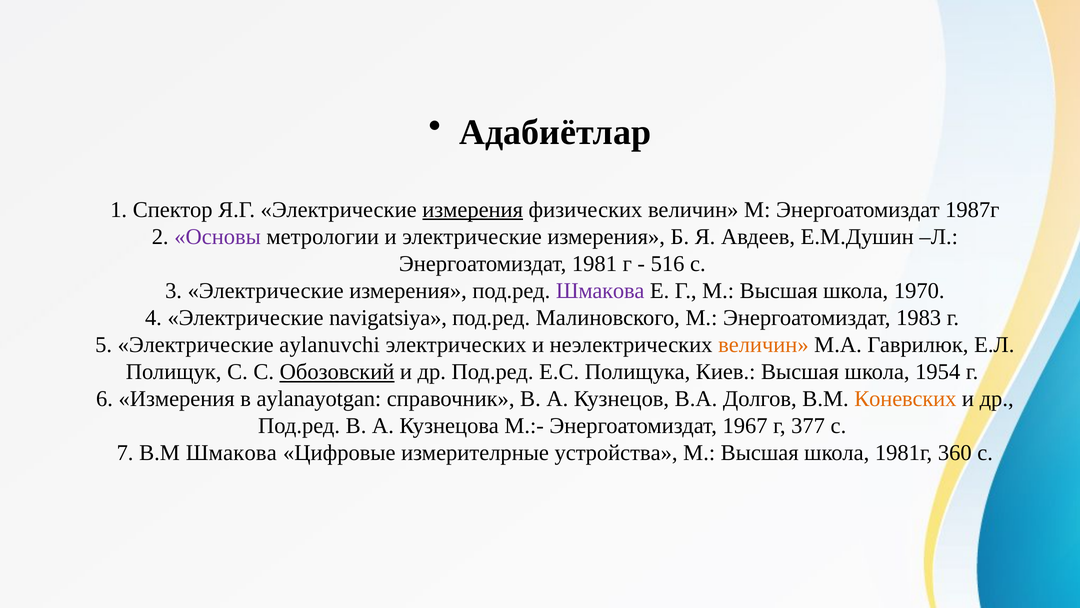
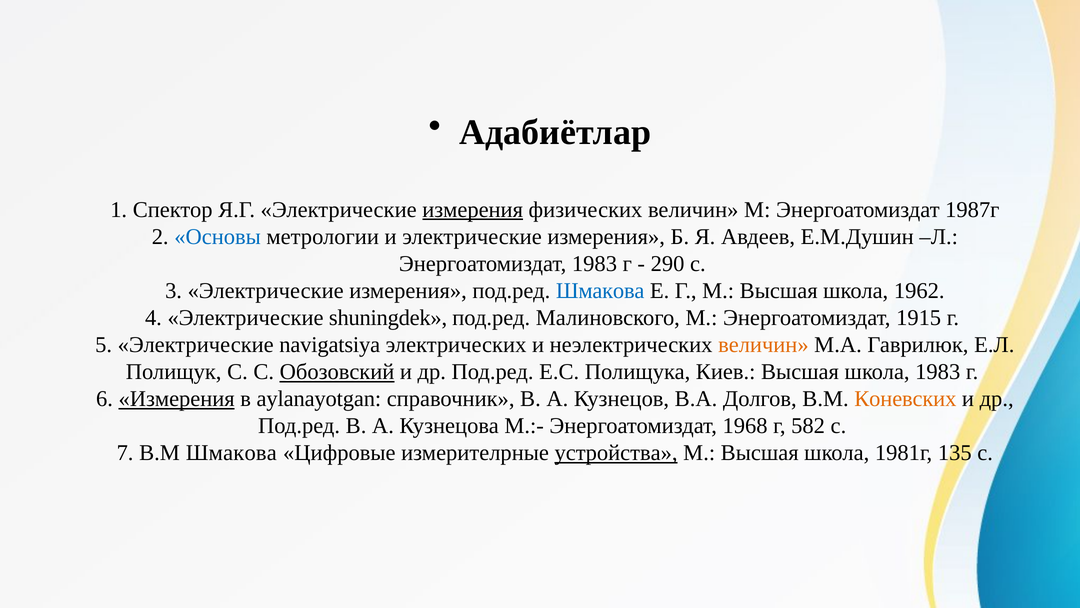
Основы colour: purple -> blue
Энергоатомиздат 1981: 1981 -> 1983
516: 516 -> 290
Шмакова at (600, 291) colour: purple -> blue
1970: 1970 -> 1962
navigatsiya: navigatsiya -> shuningdek
1983: 1983 -> 1915
aylanuvchi: aylanuvchi -> navigatsiya
школа 1954: 1954 -> 1983
Измерения at (177, 399) underline: none -> present
1967: 1967 -> 1968
377: 377 -> 582
устройства underline: none -> present
360: 360 -> 135
